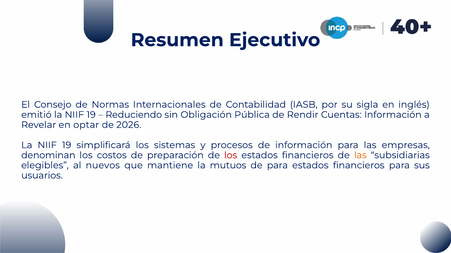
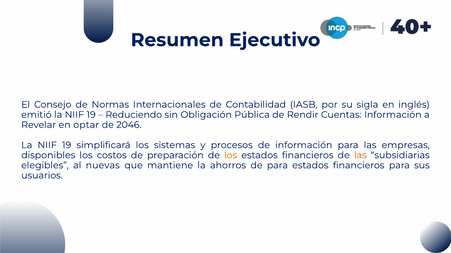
2026: 2026 -> 2046
denominan: denominan -> disponibles
los at (231, 156) colour: red -> orange
nuevos: nuevos -> nuevas
mutuos: mutuos -> ahorros
